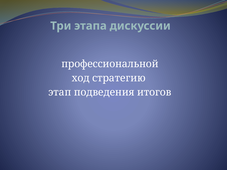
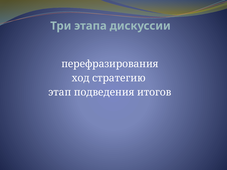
профессиональной: профессиональной -> перефразирования
